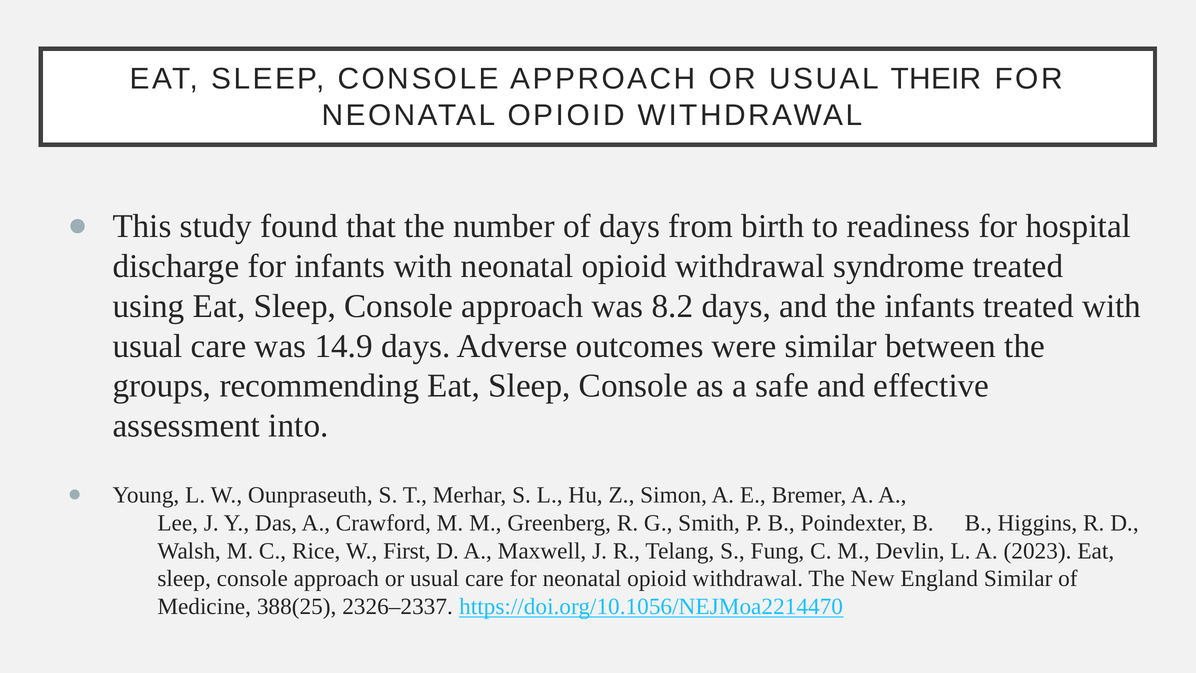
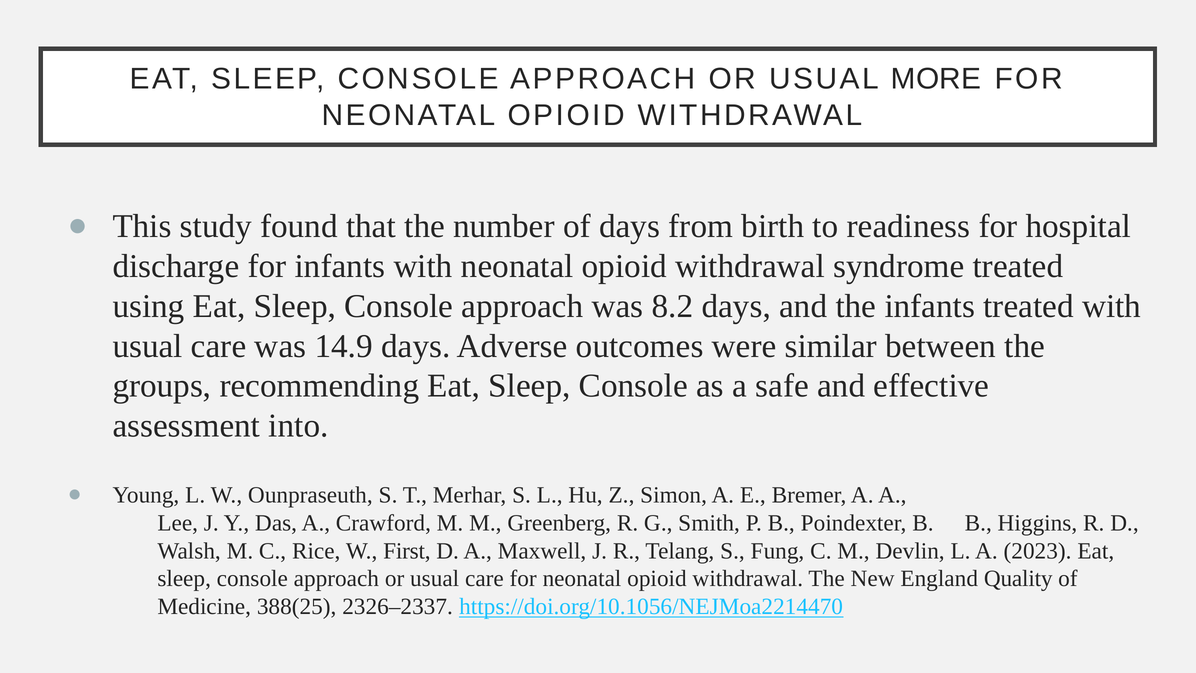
THEIR: THEIR -> MORE
England Similar: Similar -> Quality
